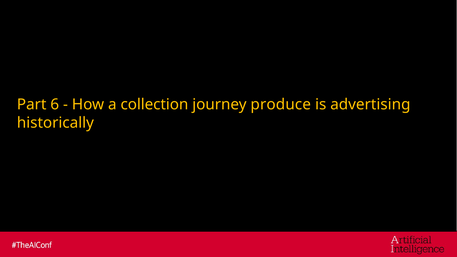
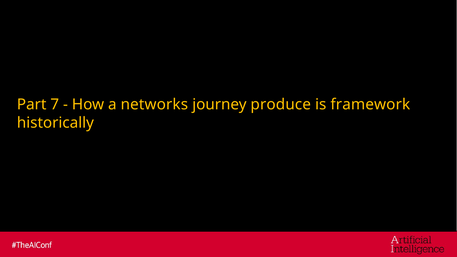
6: 6 -> 7
collection: collection -> networks
advertising: advertising -> framework
